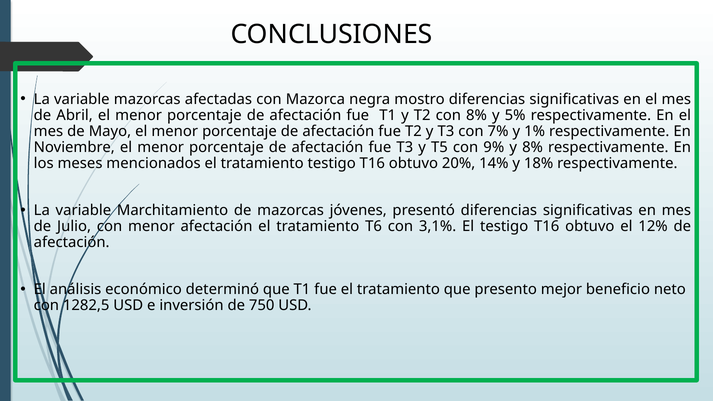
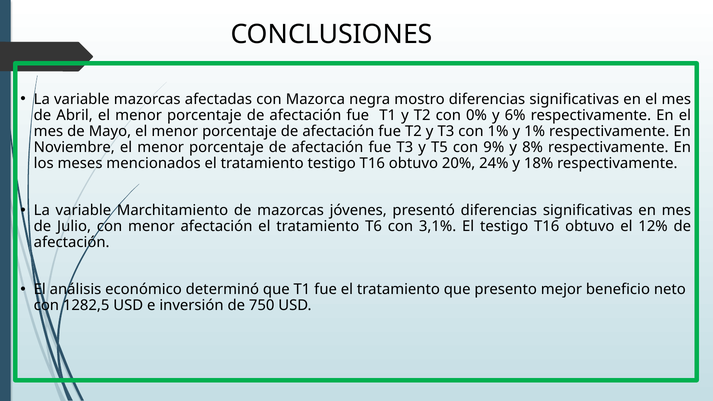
con 8%: 8% -> 0%
5%: 5% -> 6%
con 7%: 7% -> 1%
14%: 14% -> 24%
